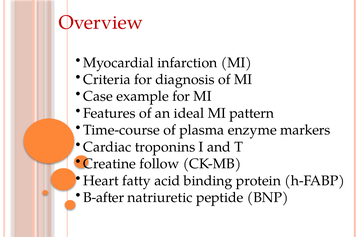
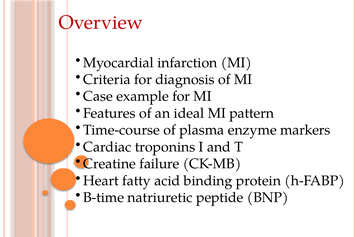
follow: follow -> failure
B-after: B-after -> B-time
